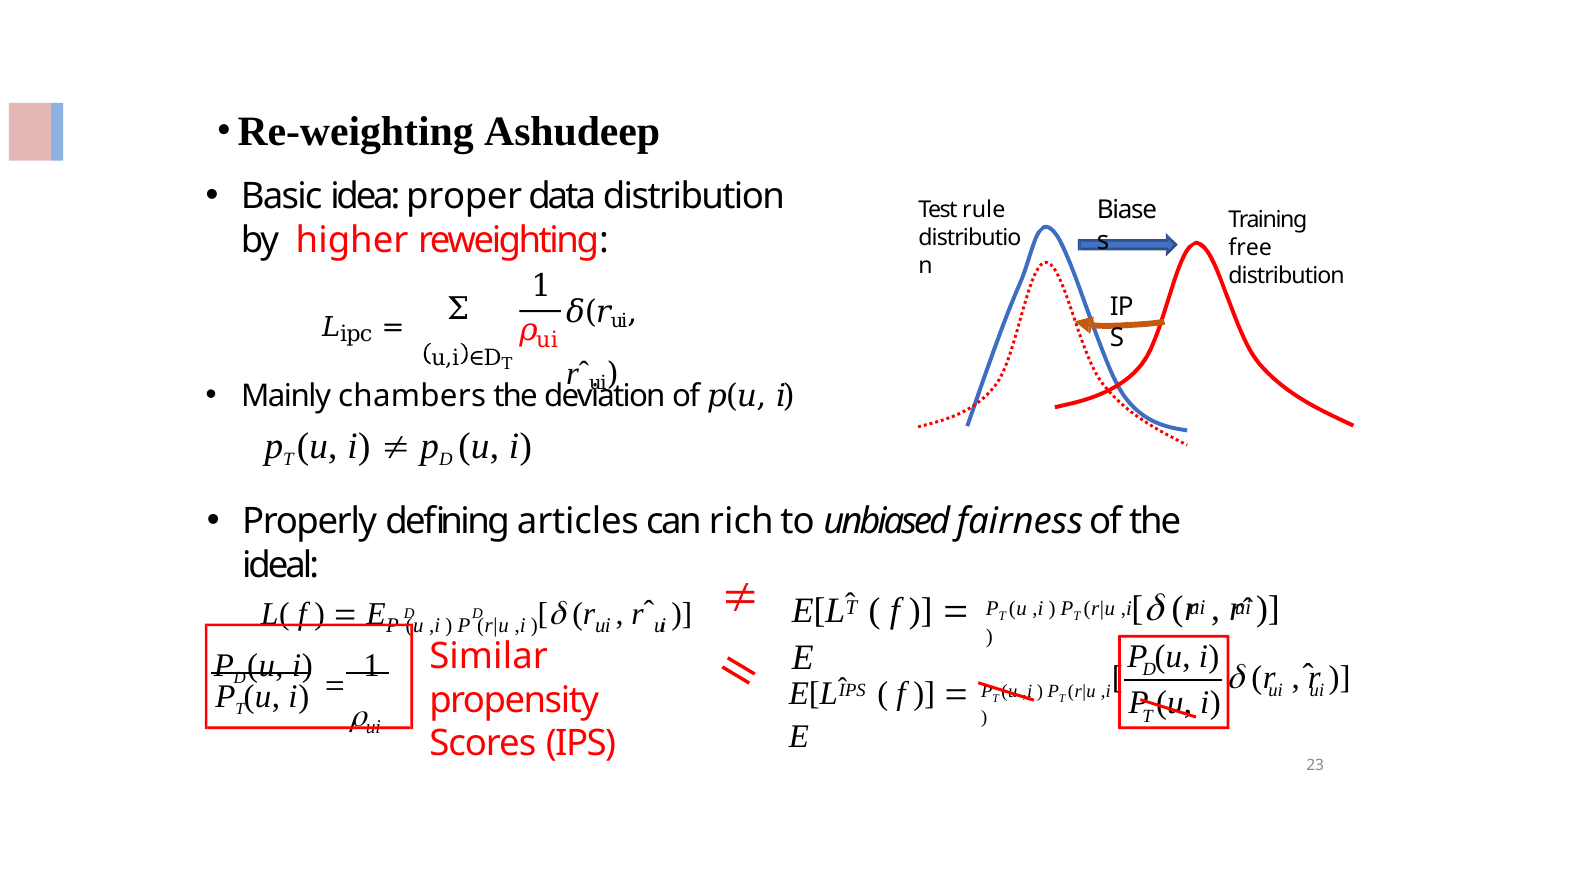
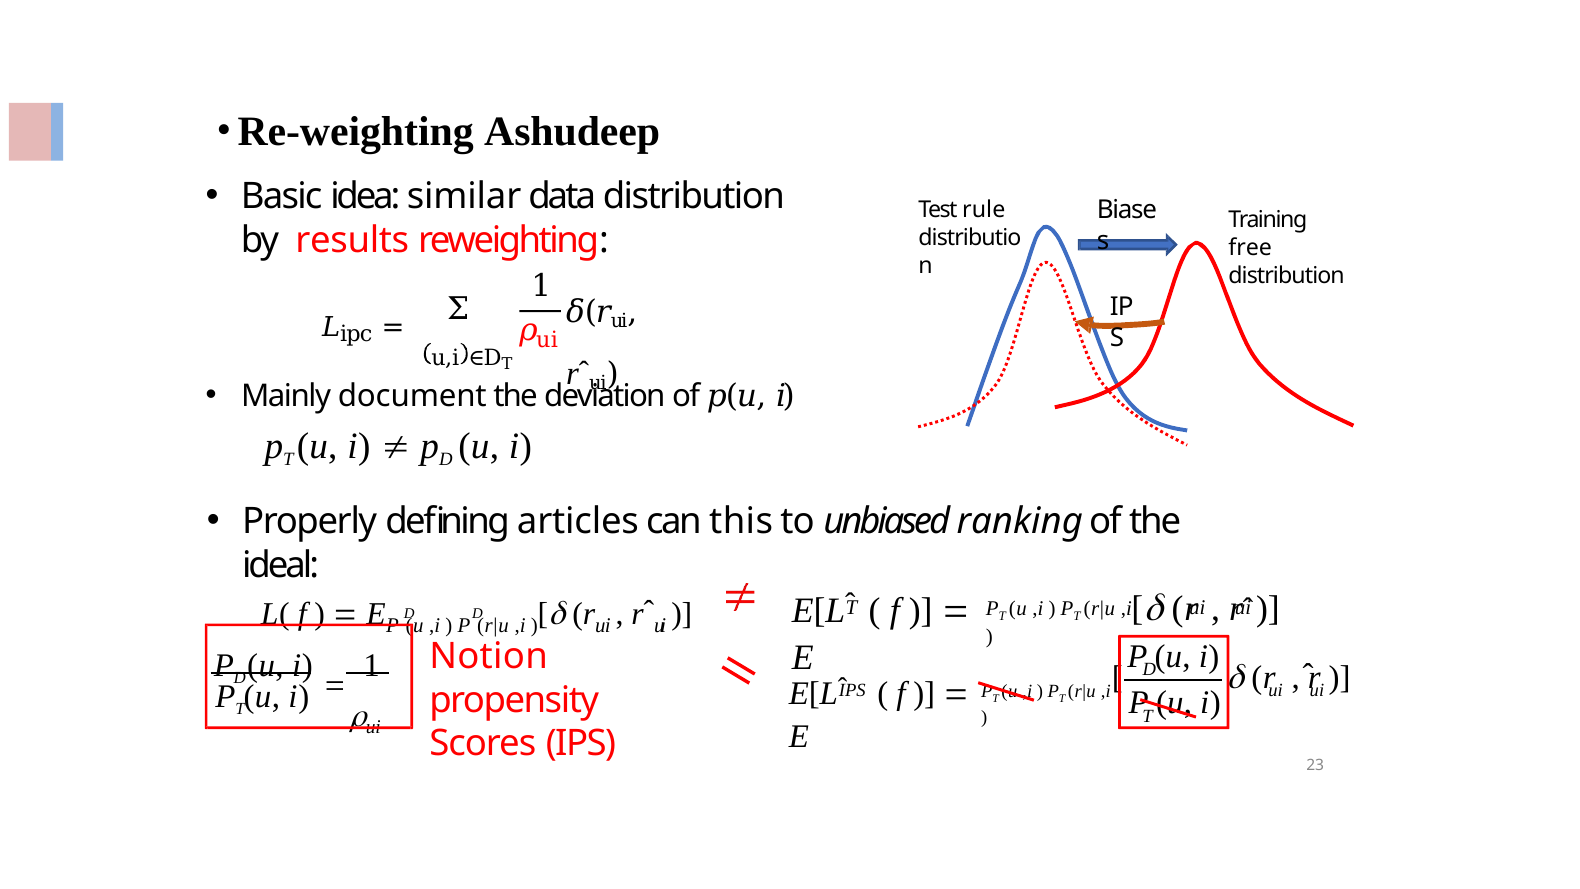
proper: proper -> similar
higher: higher -> results
chambers: chambers -> document
rich: rich -> this
fairness: fairness -> ranking
Similar: Similar -> Notion
